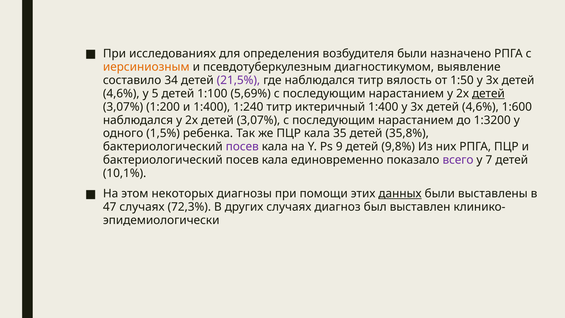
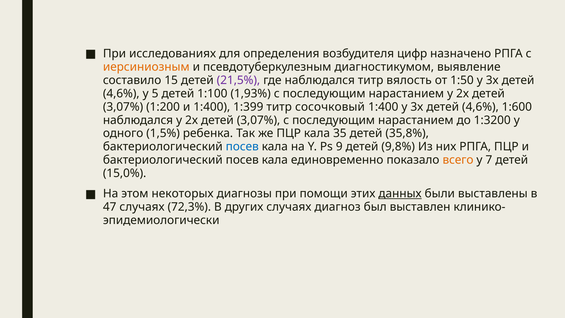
возбудителя были: были -> цифр
34: 34 -> 15
5,69%: 5,69% -> 1,93%
детей at (488, 93) underline: present -> none
1:240: 1:240 -> 1:399
иктеричный: иктеричный -> сосочковый
посев at (242, 147) colour: purple -> blue
всего colour: purple -> orange
10,1%: 10,1% -> 15,0%
